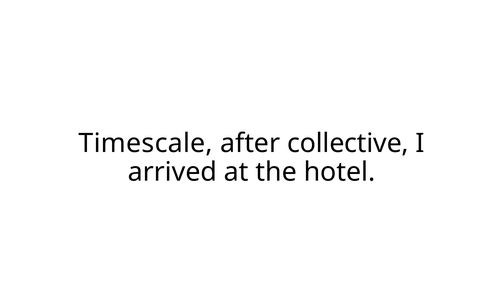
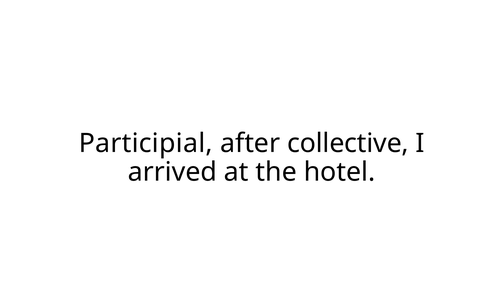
Timescale: Timescale -> Participial
